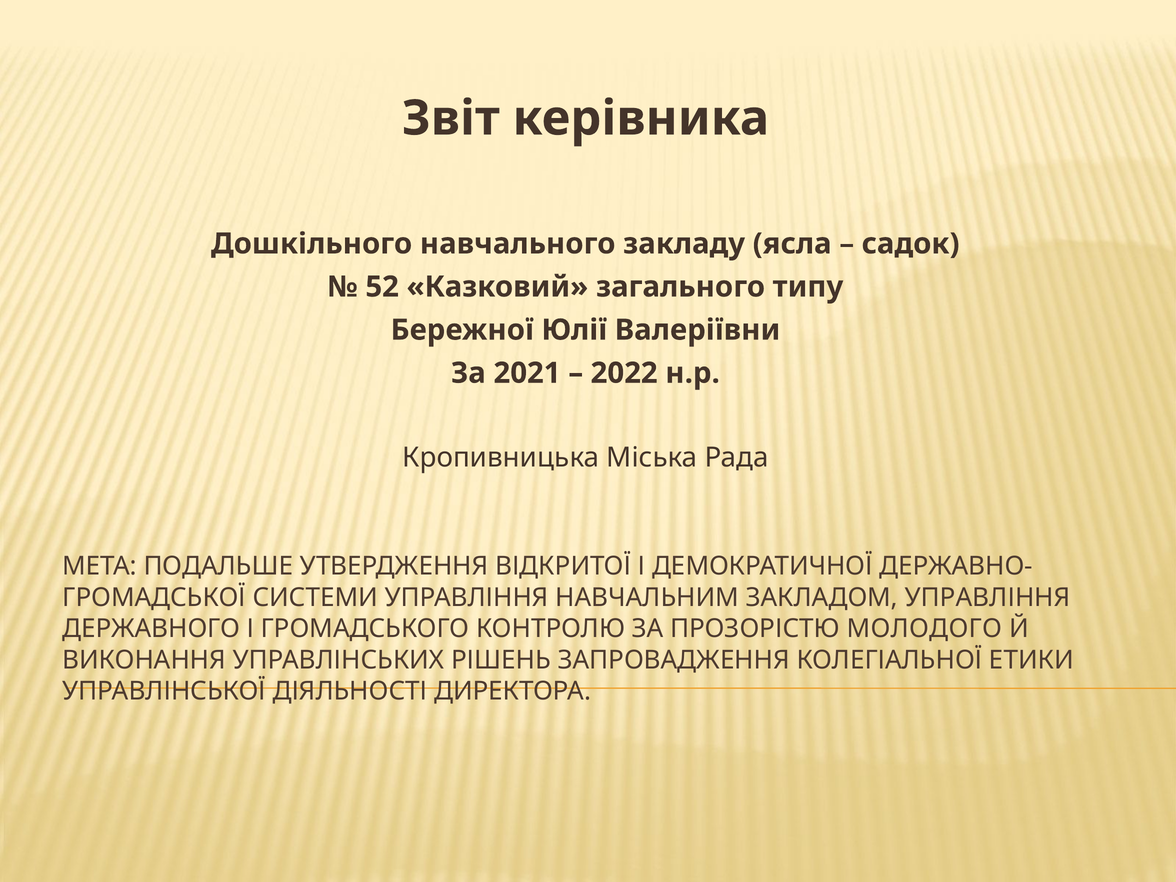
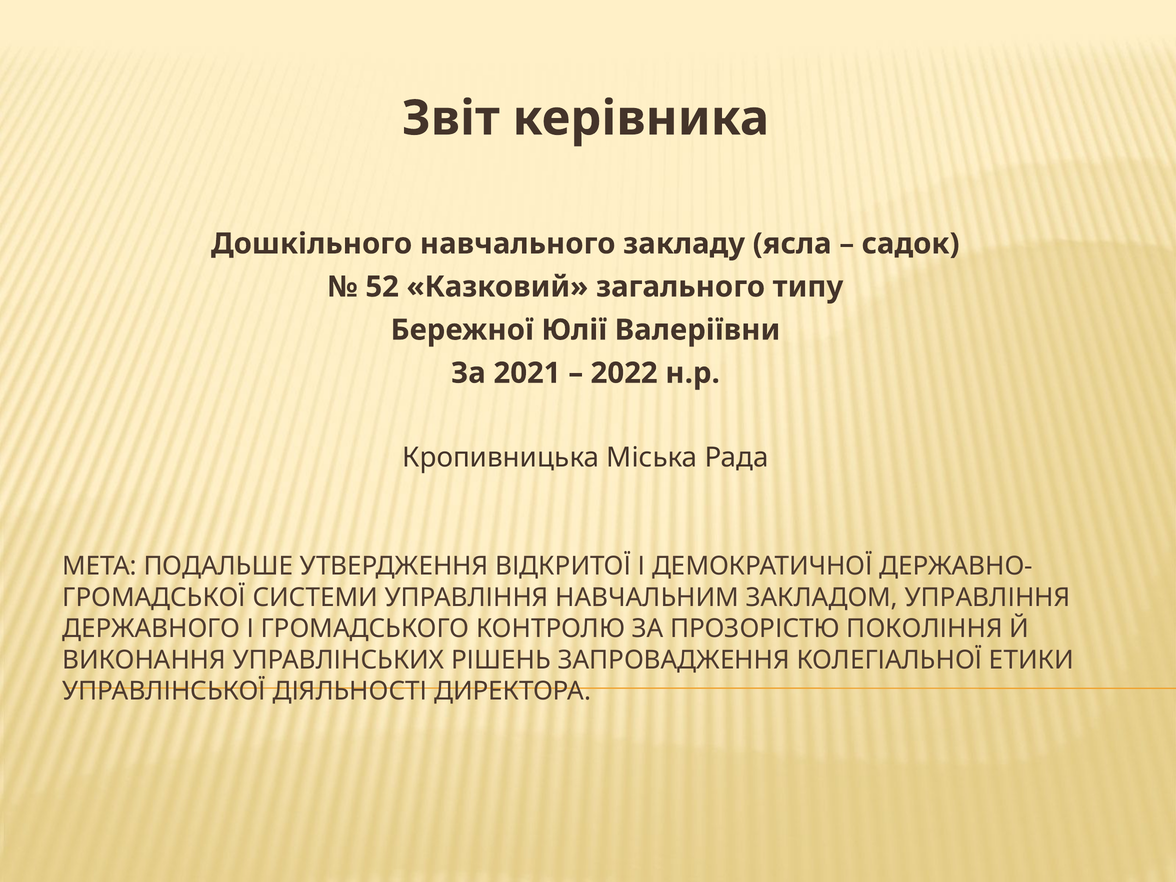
МОЛОДОГО: МОЛОДОГО -> ПОКОЛІННЯ
